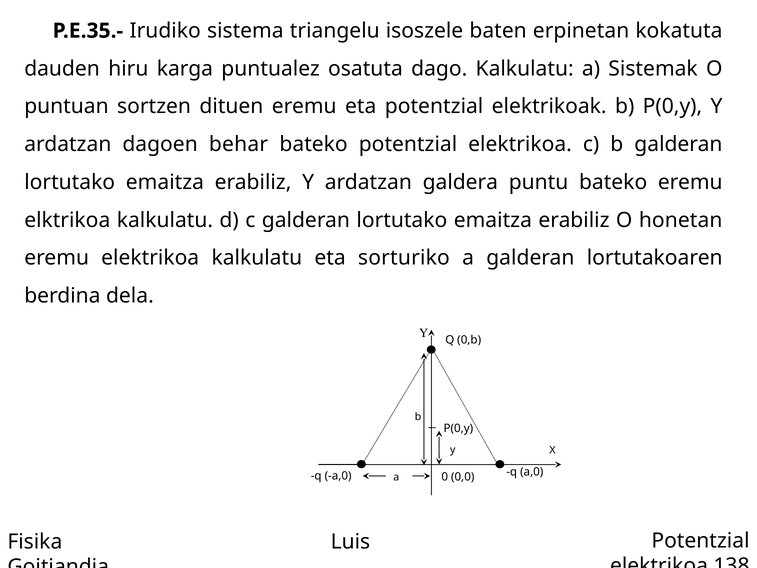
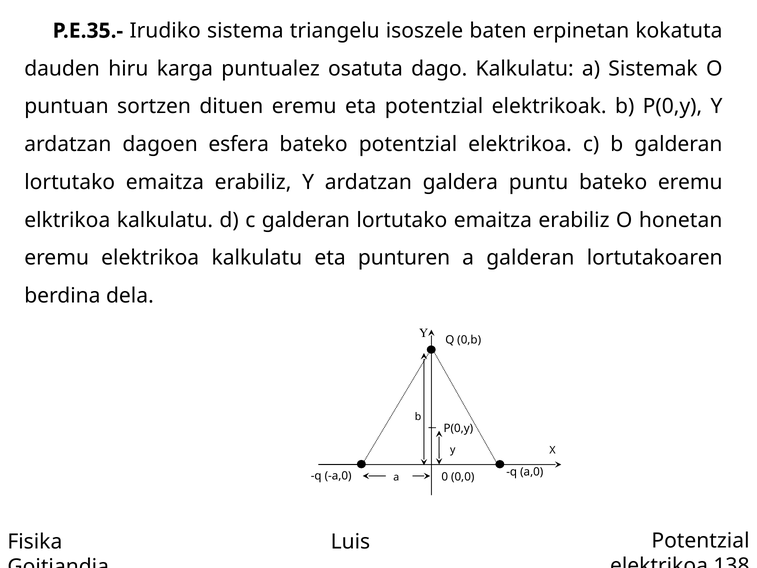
behar: behar -> esfera
sorturiko: sorturiko -> punturen
